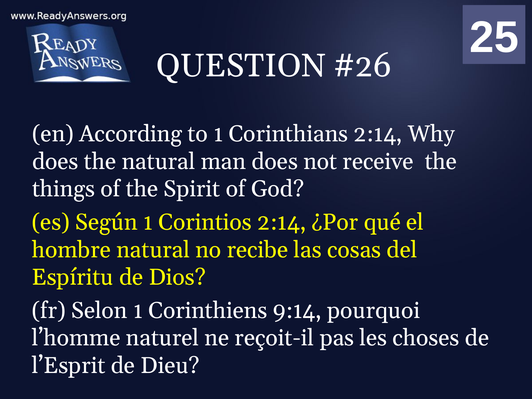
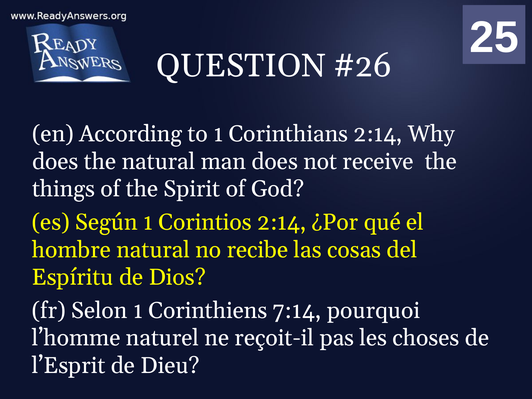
9:14: 9:14 -> 7:14
